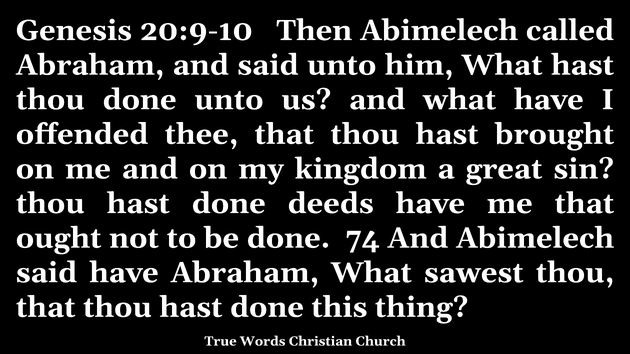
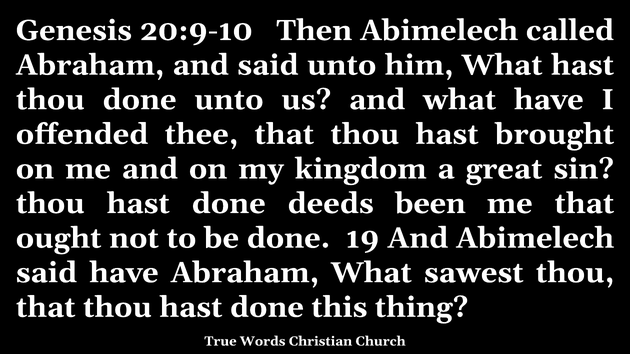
deeds have: have -> been
74: 74 -> 19
